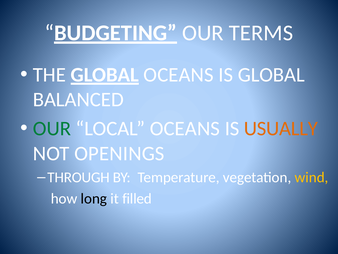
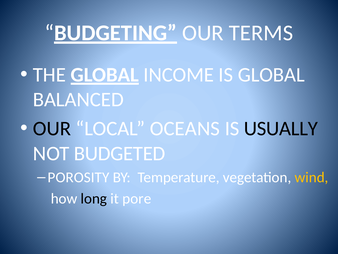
OCEANS at (179, 75): OCEANS -> INCOME
OUR at (52, 128) colour: green -> black
USUALLY colour: orange -> black
OPENINGS: OPENINGS -> BUDGETED
THROUGH: THROUGH -> POROSITY
filled: filled -> pore
